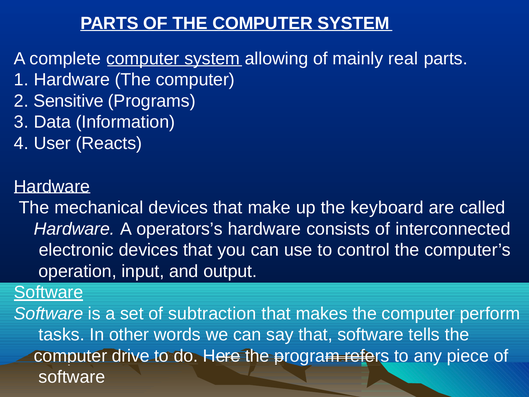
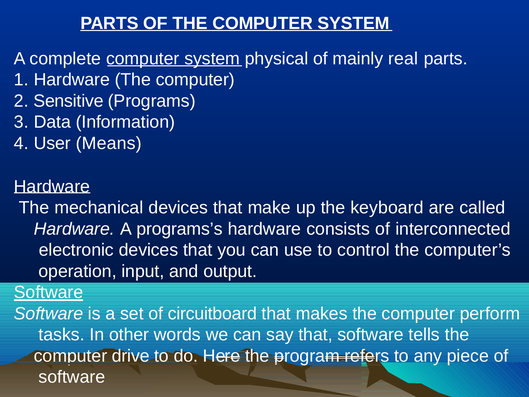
allowing: allowing -> physical
Reacts: Reacts -> Means
operators’s: operators’s -> programs’s
subtraction: subtraction -> circuitboard
